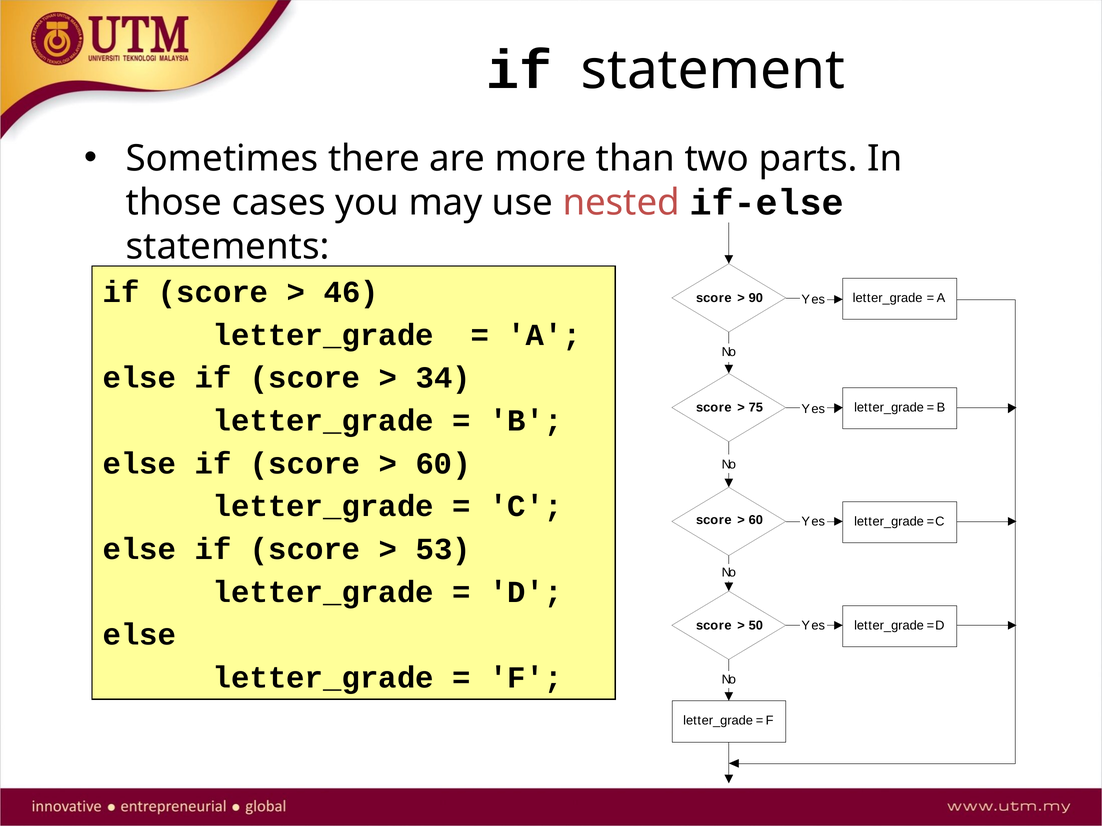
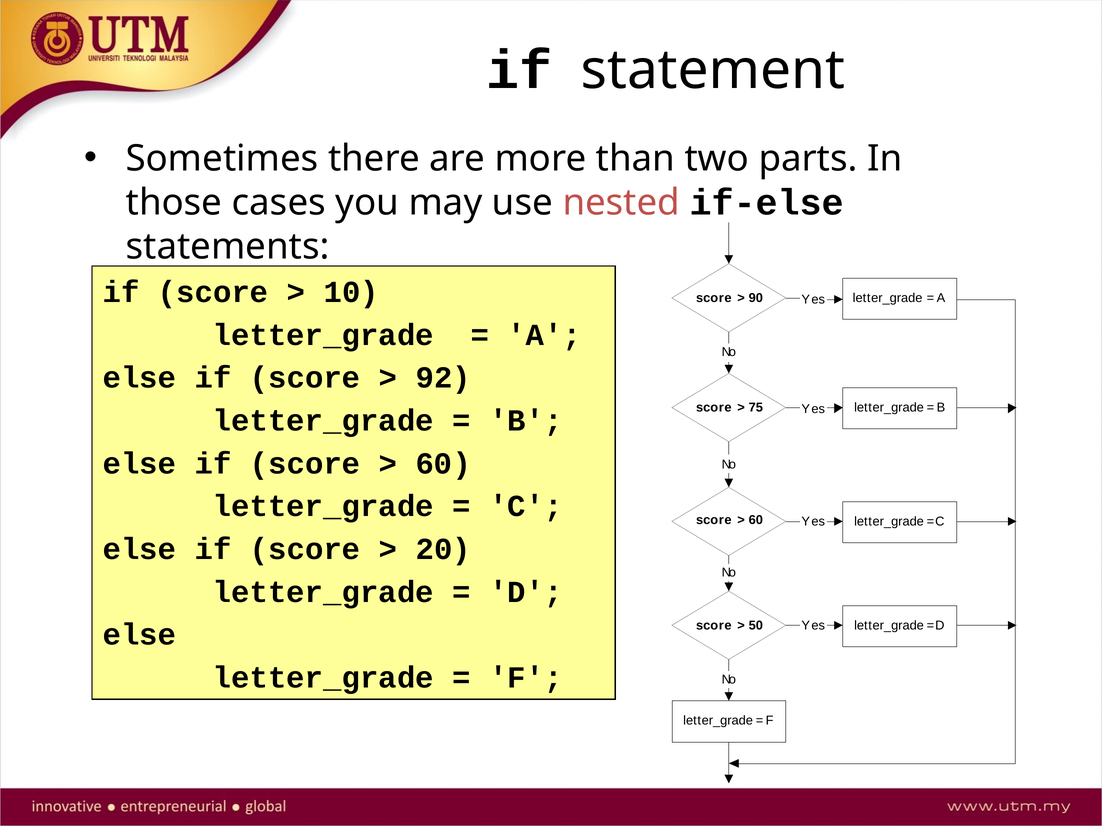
46: 46 -> 10
34: 34 -> 92
53: 53 -> 20
